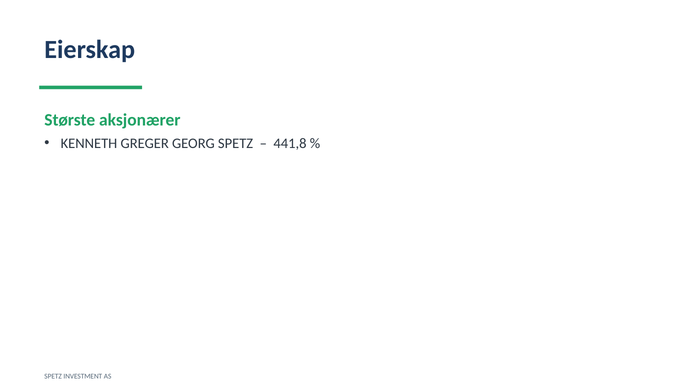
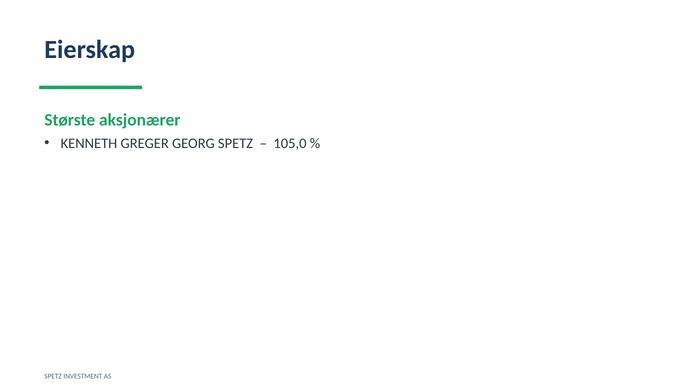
441,8: 441,8 -> 105,0
